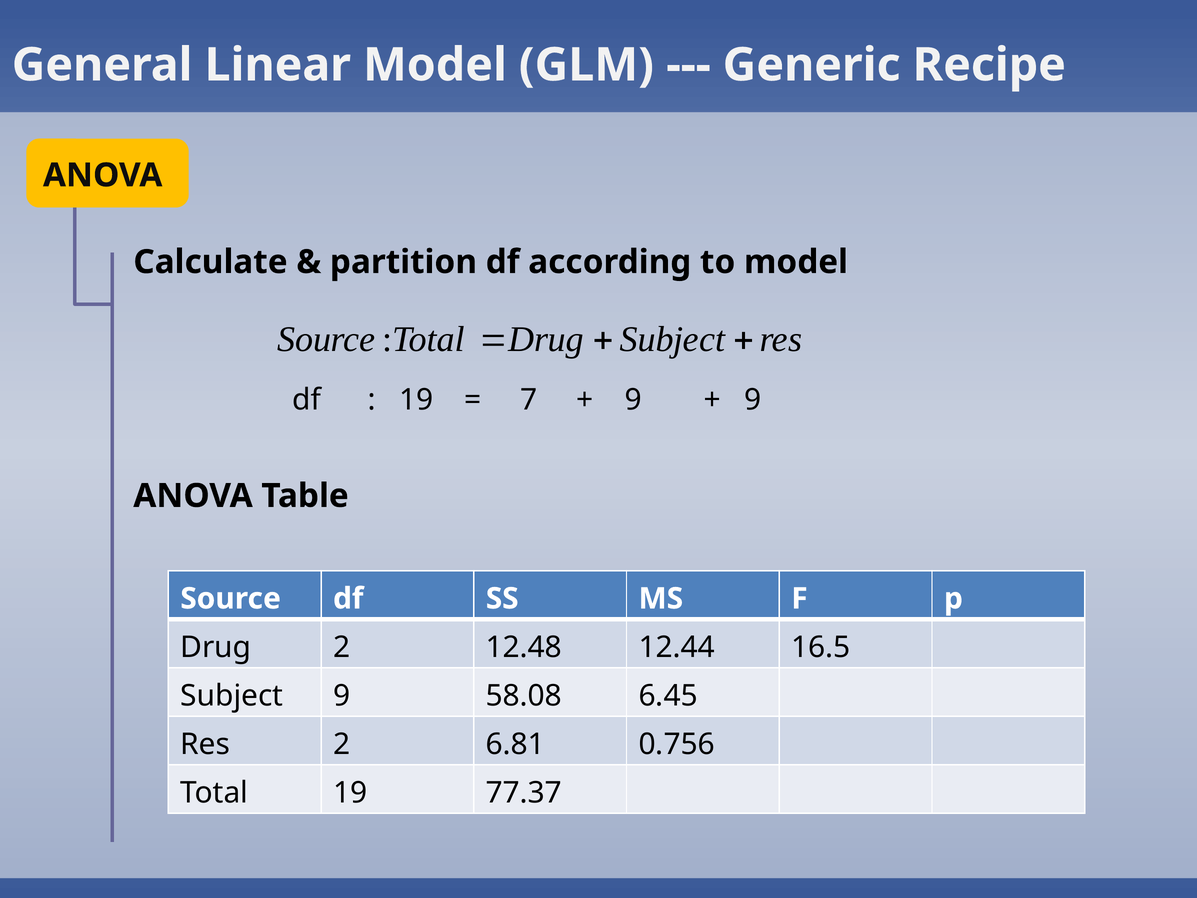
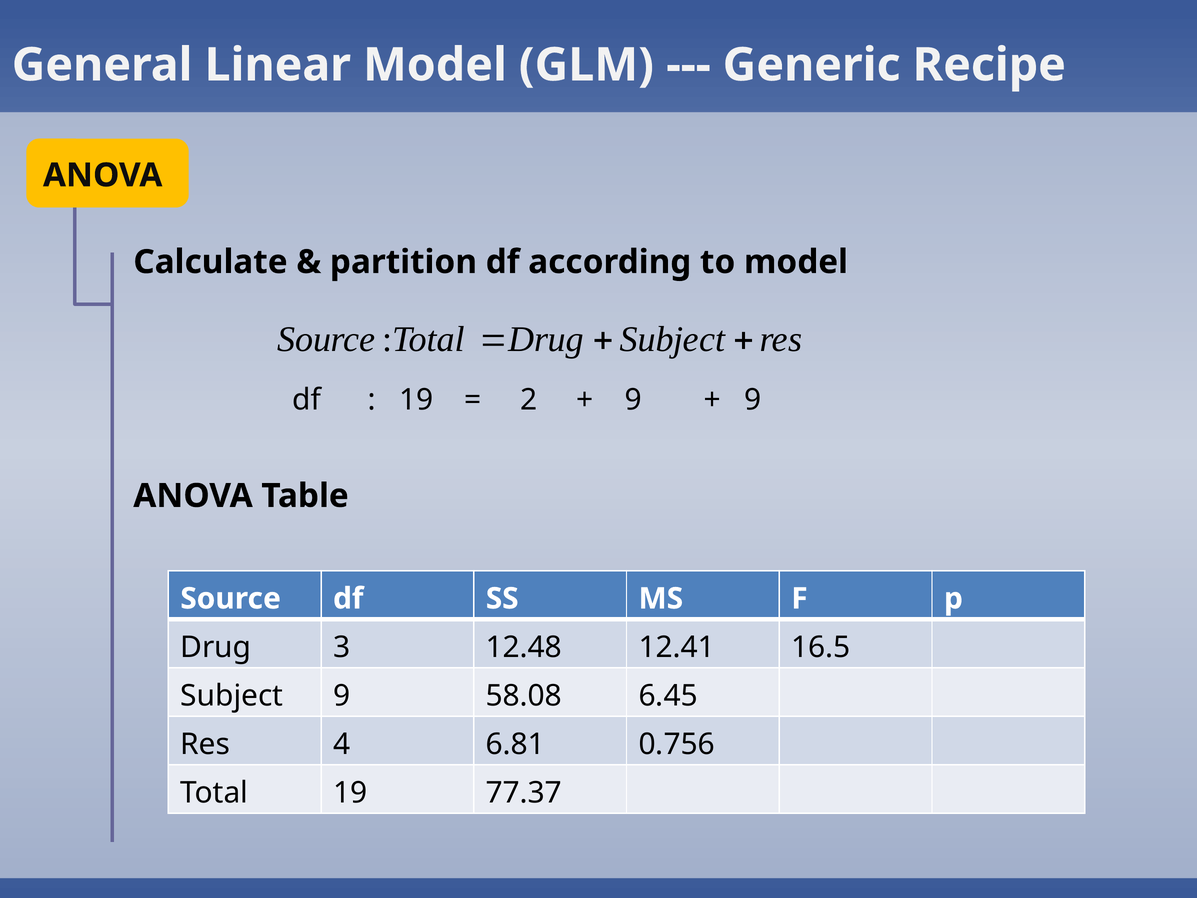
7: 7 -> 2
Drug 2: 2 -> 3
12.44: 12.44 -> 12.41
Res 2: 2 -> 4
